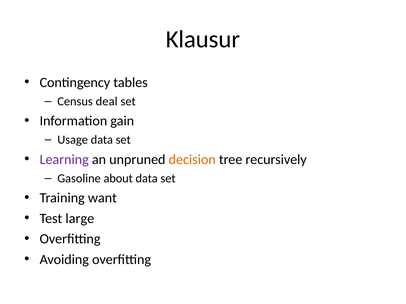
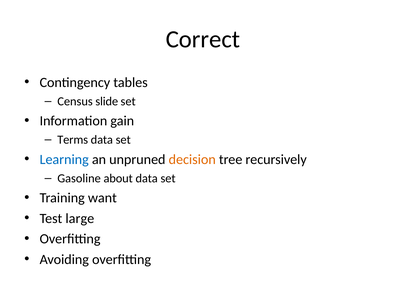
Klausur: Klausur -> Correct
deal: deal -> slide
Usage: Usage -> Terms
Learning colour: purple -> blue
